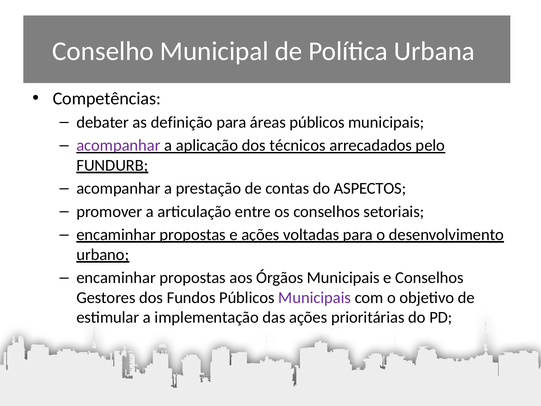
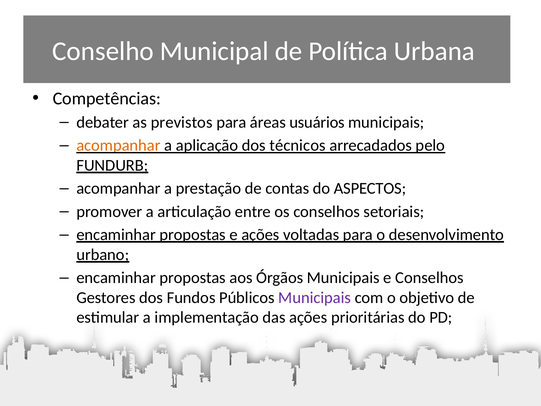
definição: definição -> previstos
áreas públicos: públicos -> usuários
acompanhar at (118, 145) colour: purple -> orange
